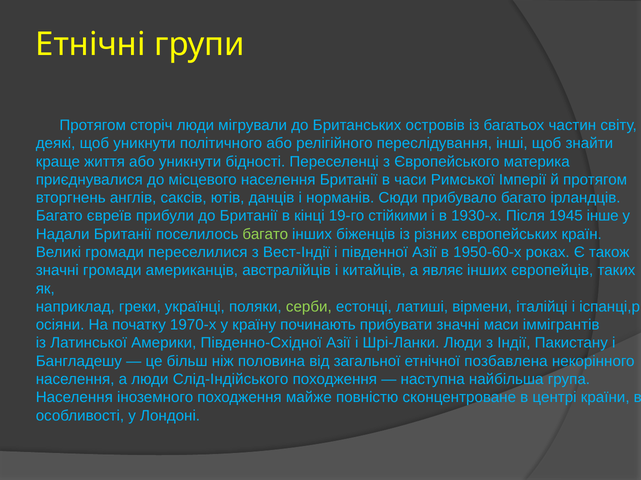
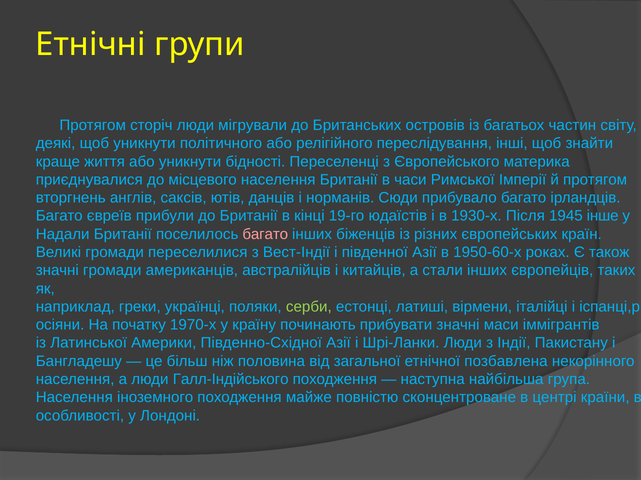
стійкими: стійкими -> юдаїстів
багато at (265, 234) colour: light green -> pink
являє: являє -> стали
Слід-Індійського: Слід-Індійського -> Галл-Індійського
